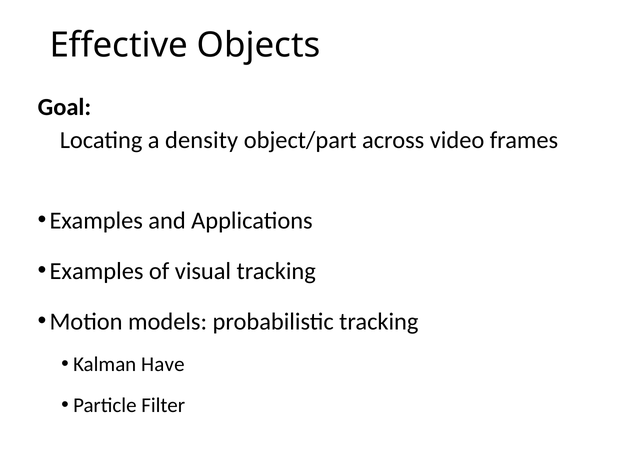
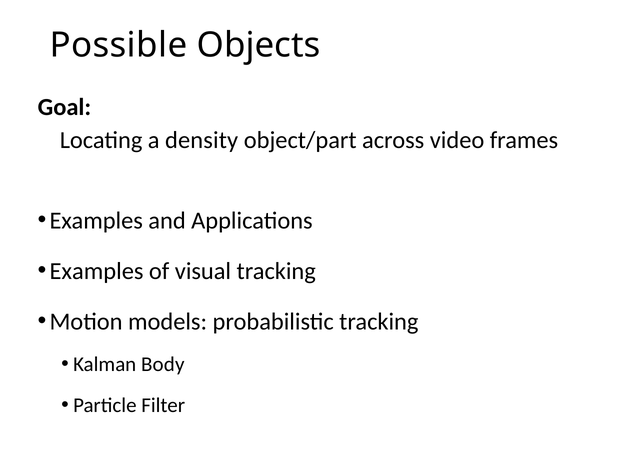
Effective: Effective -> Possible
Have: Have -> Body
